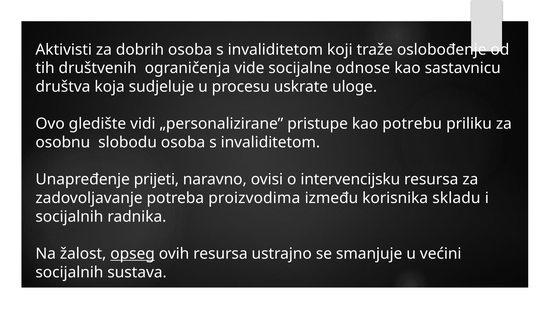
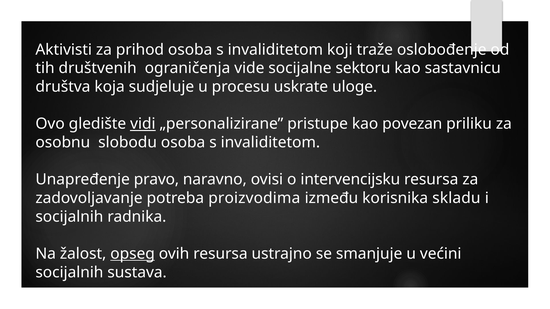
dobrih: dobrih -> prihod
odnose: odnose -> sektoru
vidi underline: none -> present
potrebu: potrebu -> povezan
prijeti: prijeti -> pravo
